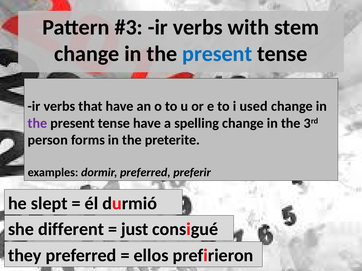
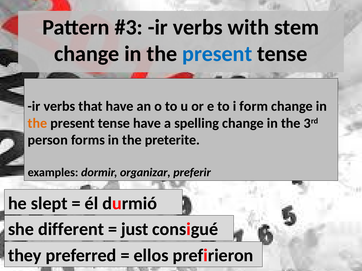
used: used -> form
the at (37, 123) colour: purple -> orange
dormir preferred: preferred -> organizar
